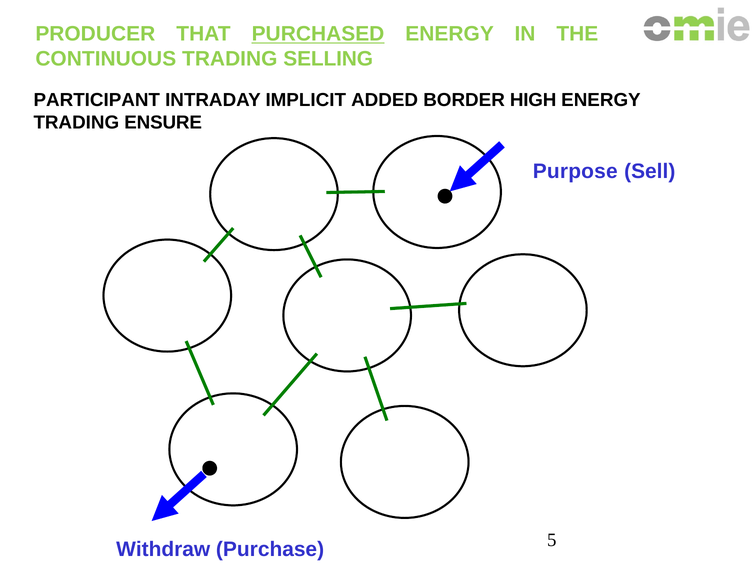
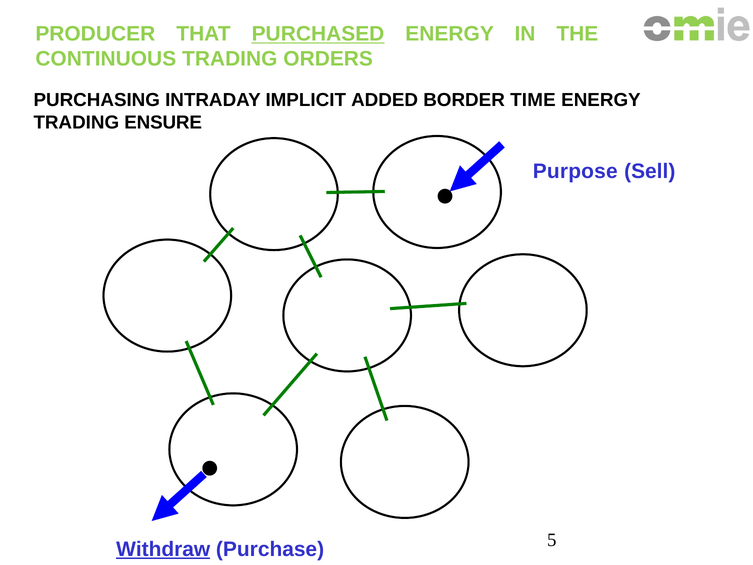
SELLING: SELLING -> ORDERS
PARTICIPANT: PARTICIPANT -> PURCHASING
HIGH: HIGH -> TIME
Withdraw underline: none -> present
